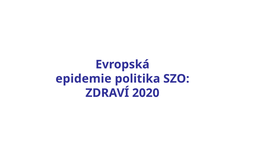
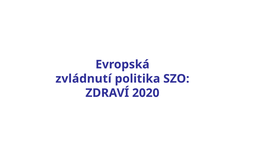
epidemie: epidemie -> zvládnutí
